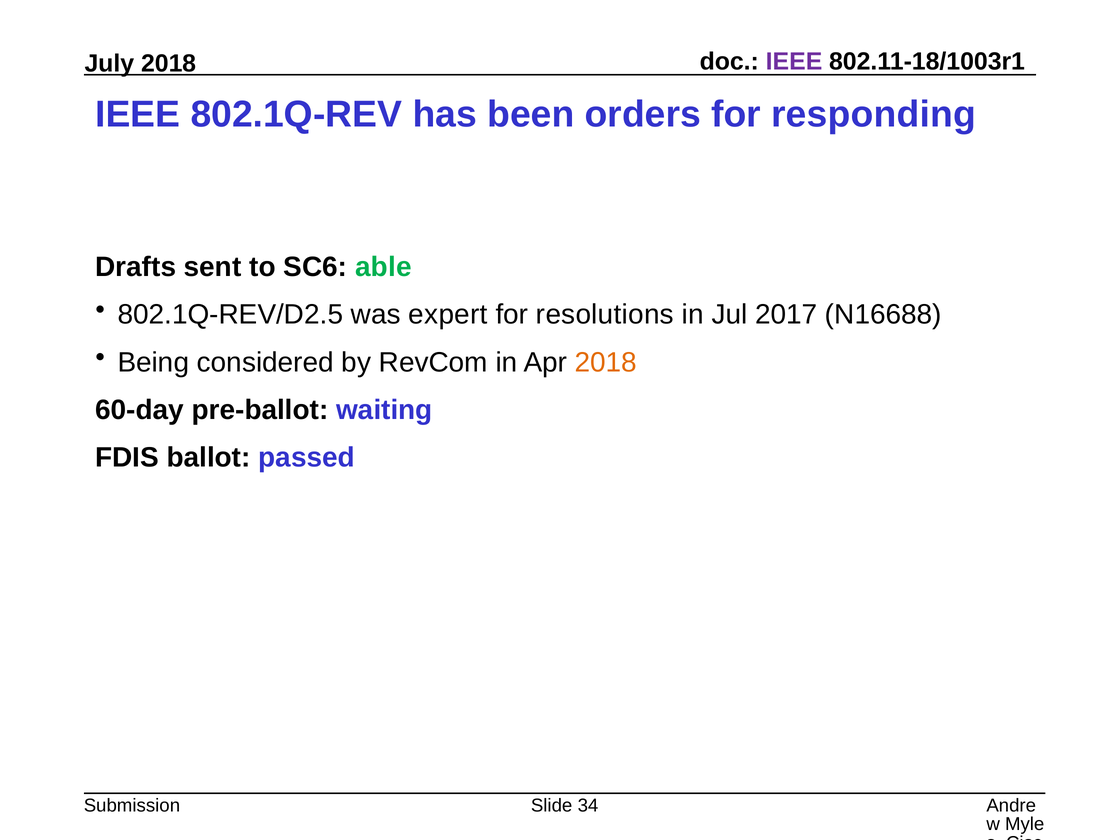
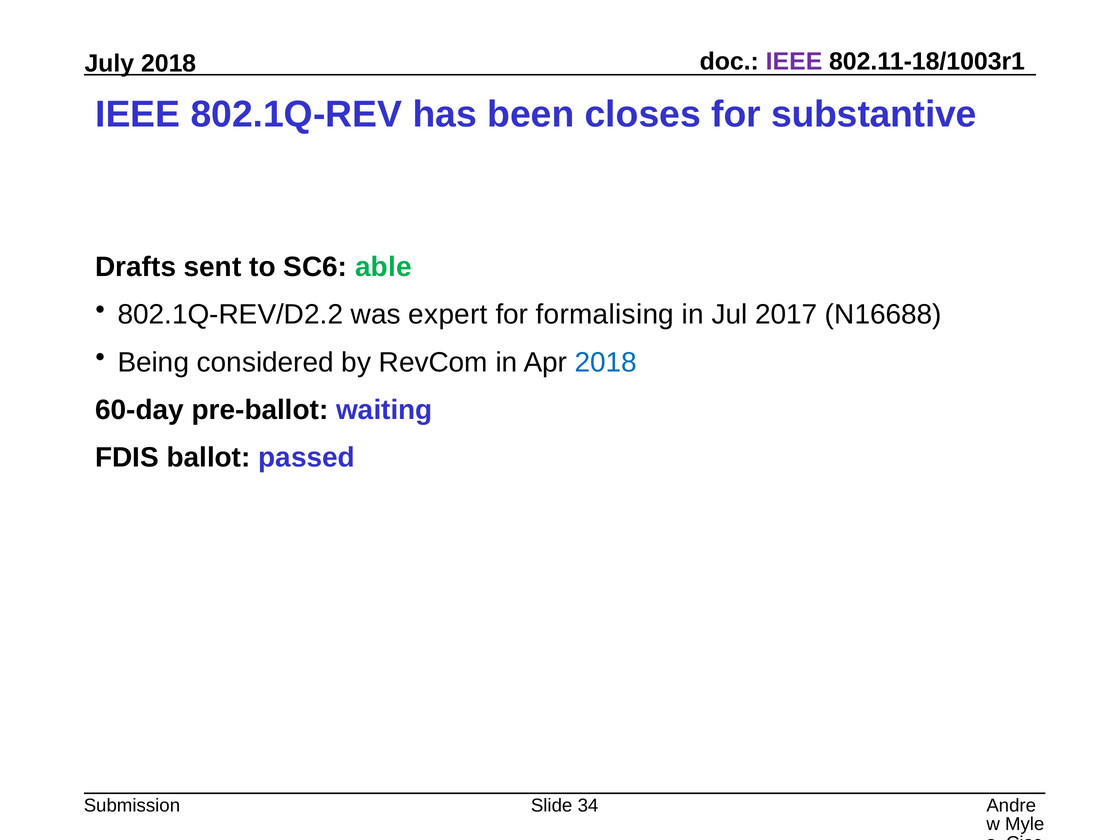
orders: orders -> closes
responding: responding -> substantive
802.1Q-REV/D2.5: 802.1Q-REV/D2.5 -> 802.1Q-REV/D2.2
resolutions: resolutions -> formalising
2018 at (606, 362) colour: orange -> blue
